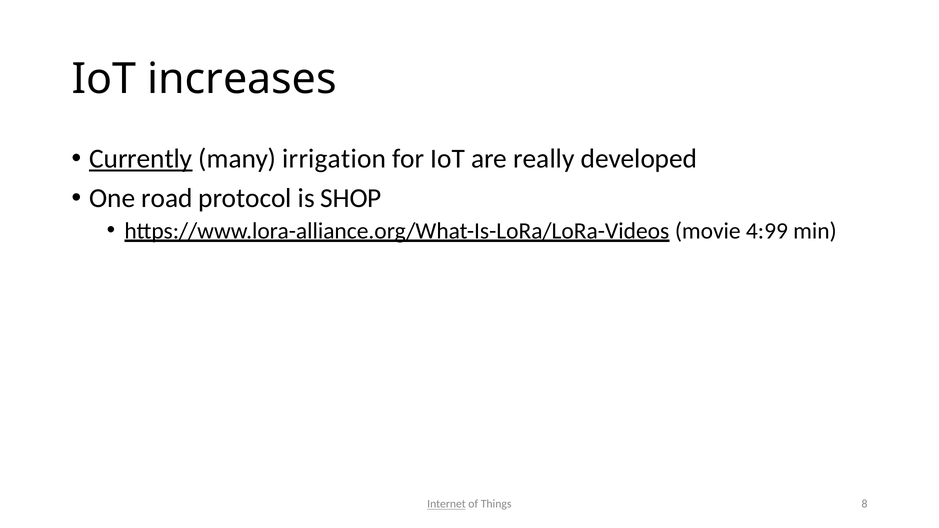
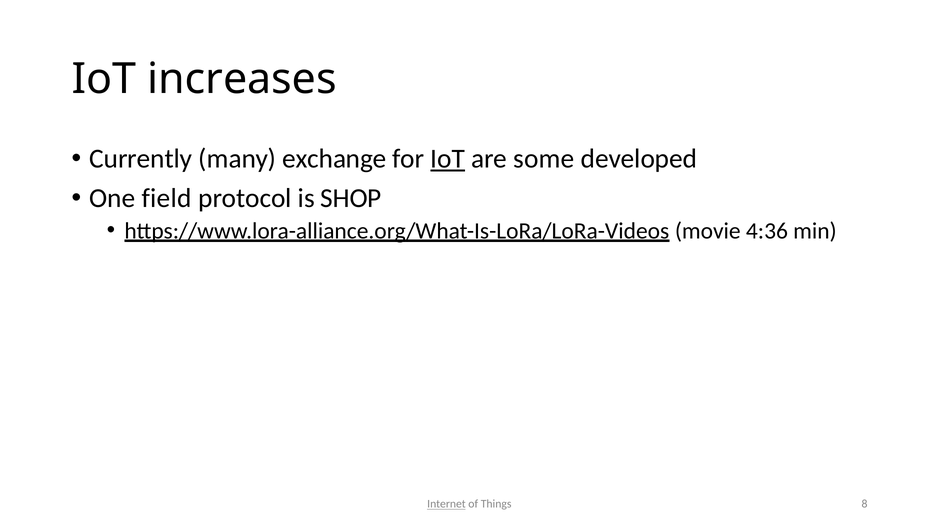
Currently underline: present -> none
irrigation: irrigation -> exchange
IoT at (448, 159) underline: none -> present
really: really -> some
road: road -> field
4:99: 4:99 -> 4:36
